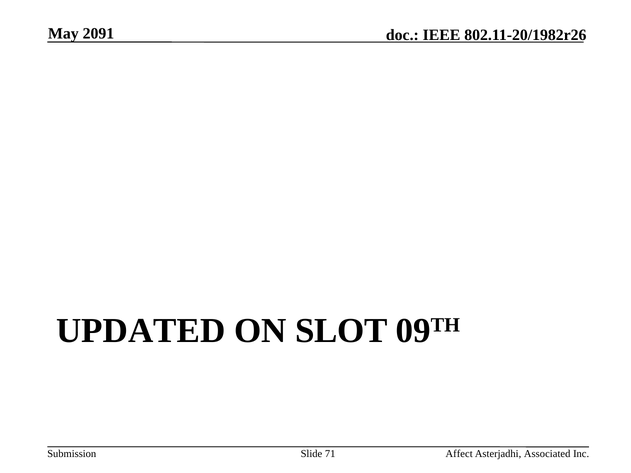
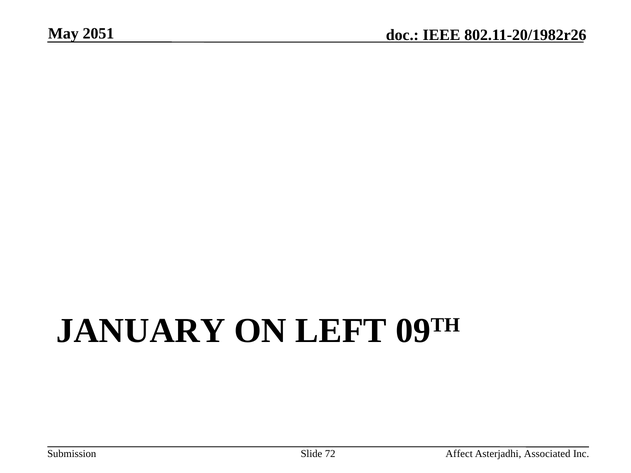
2091: 2091 -> 2051
UPDATED: UPDATED -> JANUARY
SLOT: SLOT -> LEFT
71: 71 -> 72
